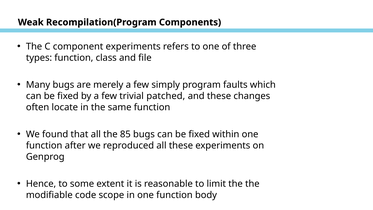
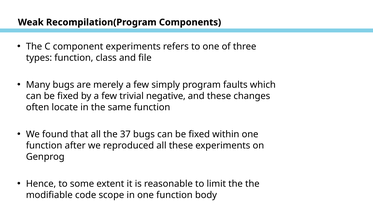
patched: patched -> negative
85: 85 -> 37
